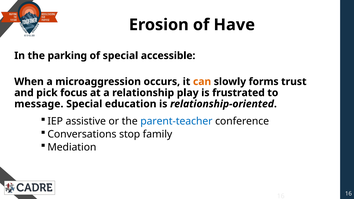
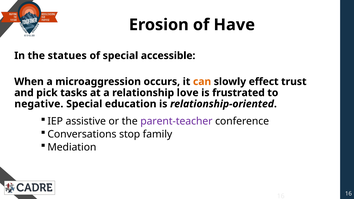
parking: parking -> statues
forms: forms -> effect
focus: focus -> tasks
play: play -> love
message: message -> negative
parent-teacher colour: blue -> purple
